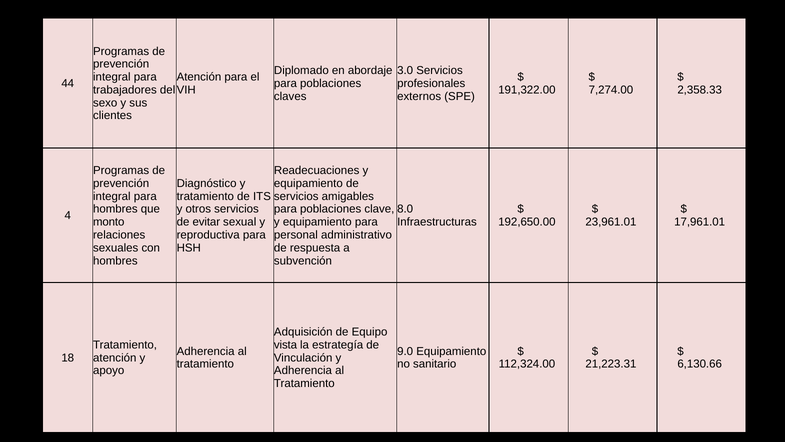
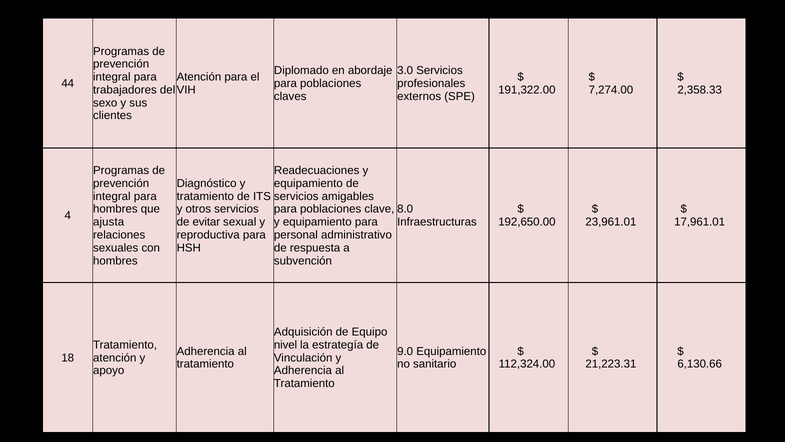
monto: monto -> ajusta
vista: vista -> nivel
